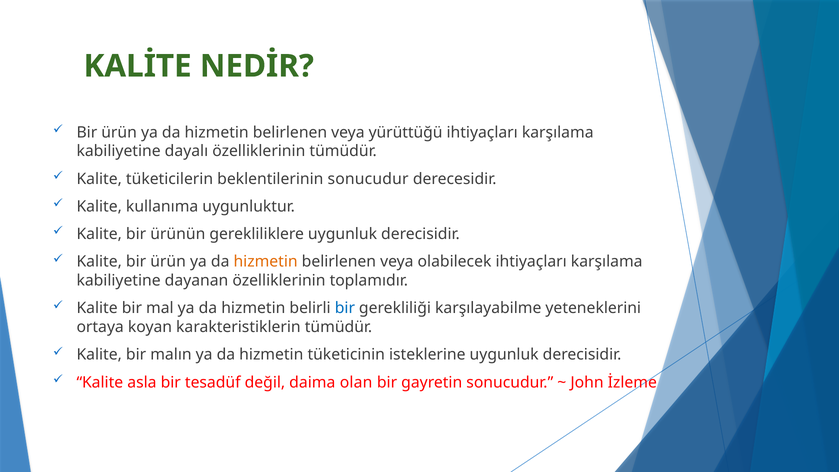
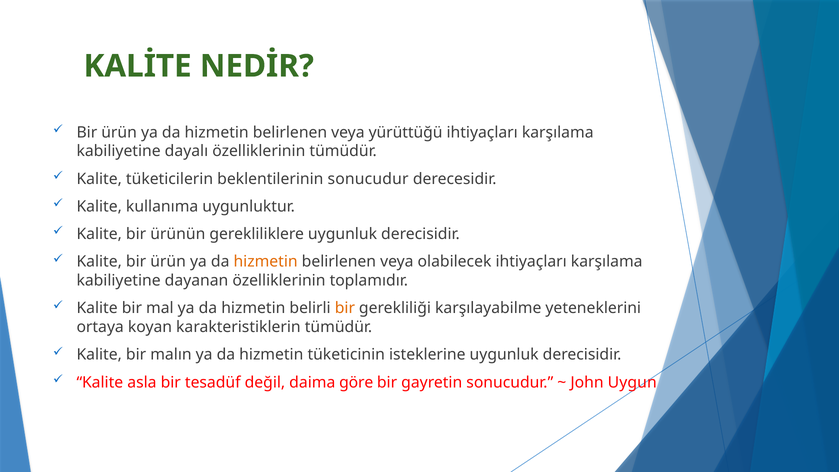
bir at (345, 308) colour: blue -> orange
olan: olan -> göre
İzleme: İzleme -> Uygun
